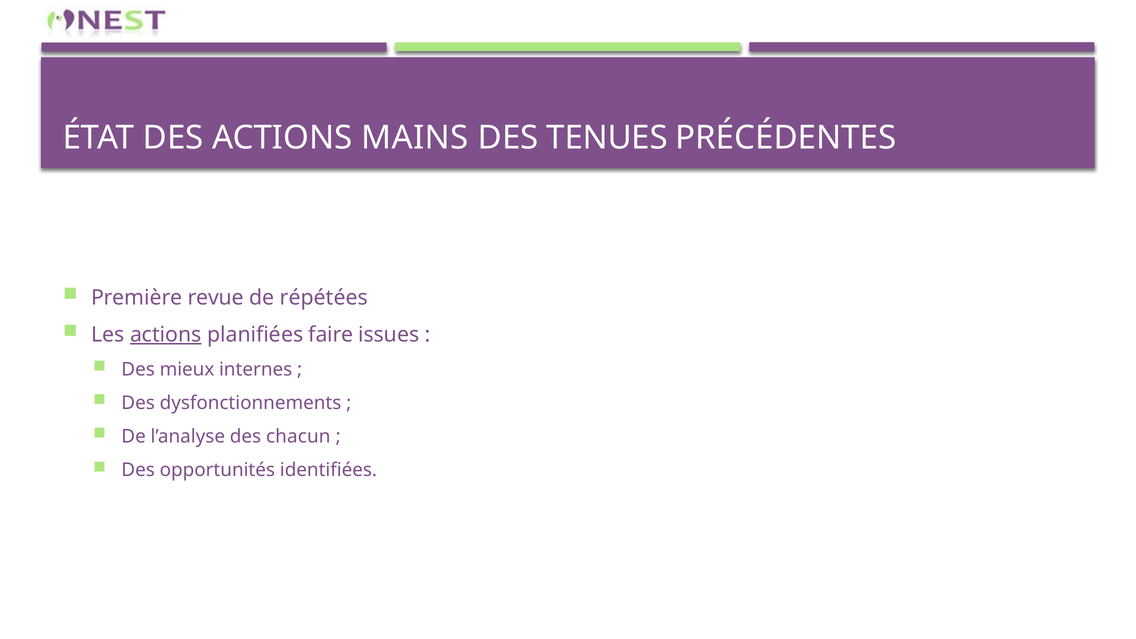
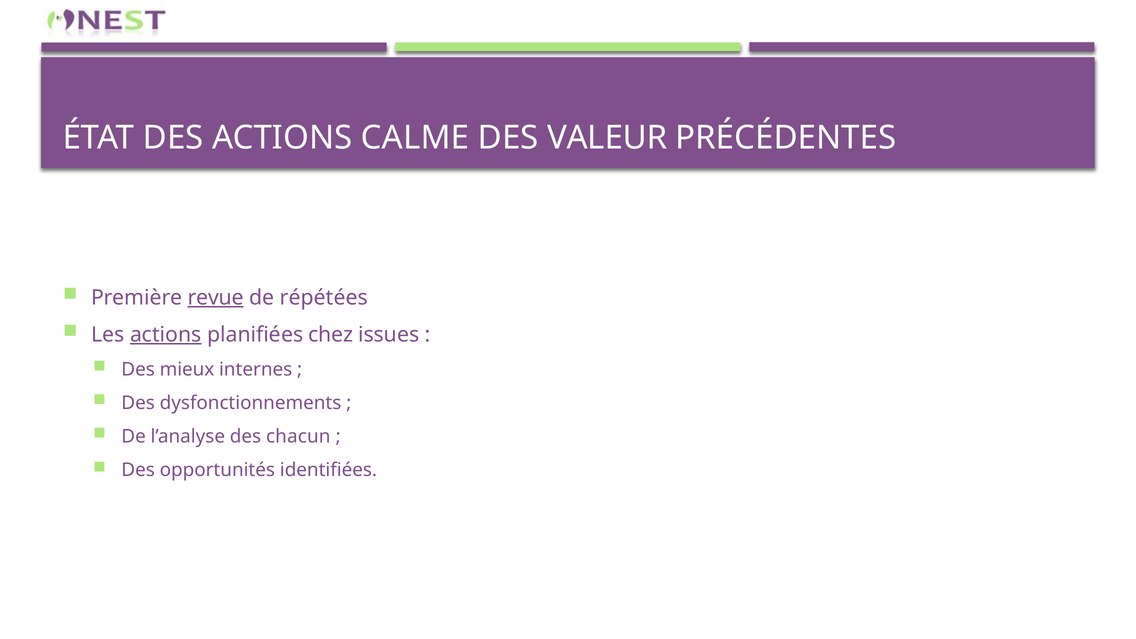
MAINS: MAINS -> CALME
TENUES: TENUES -> VALEUR
revue underline: none -> present
faire: faire -> chez
